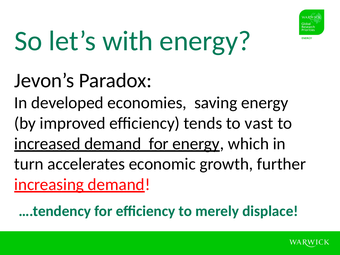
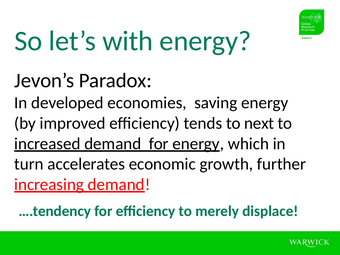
vast: vast -> next
